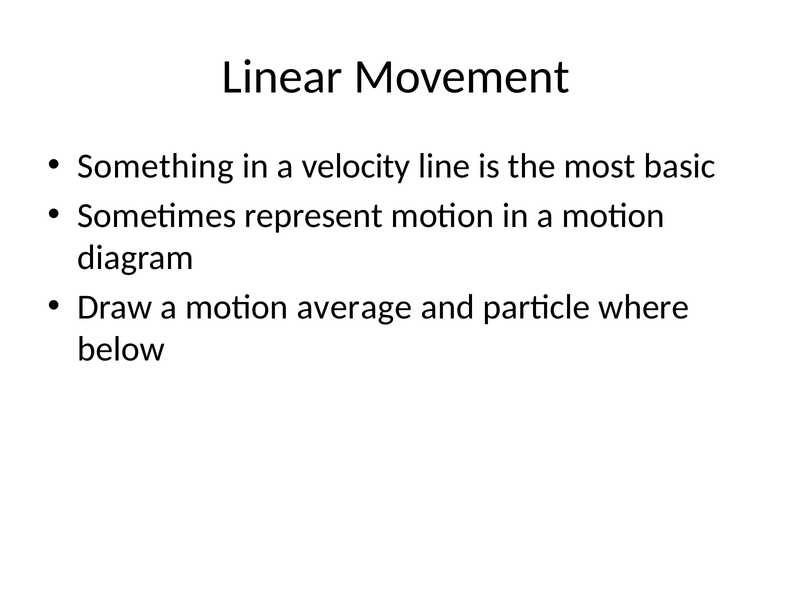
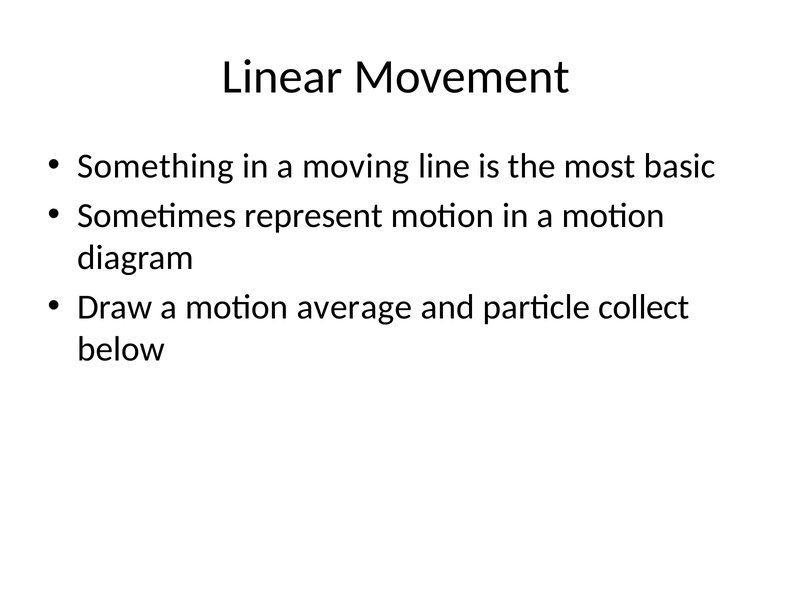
velocity: velocity -> moving
where: where -> collect
